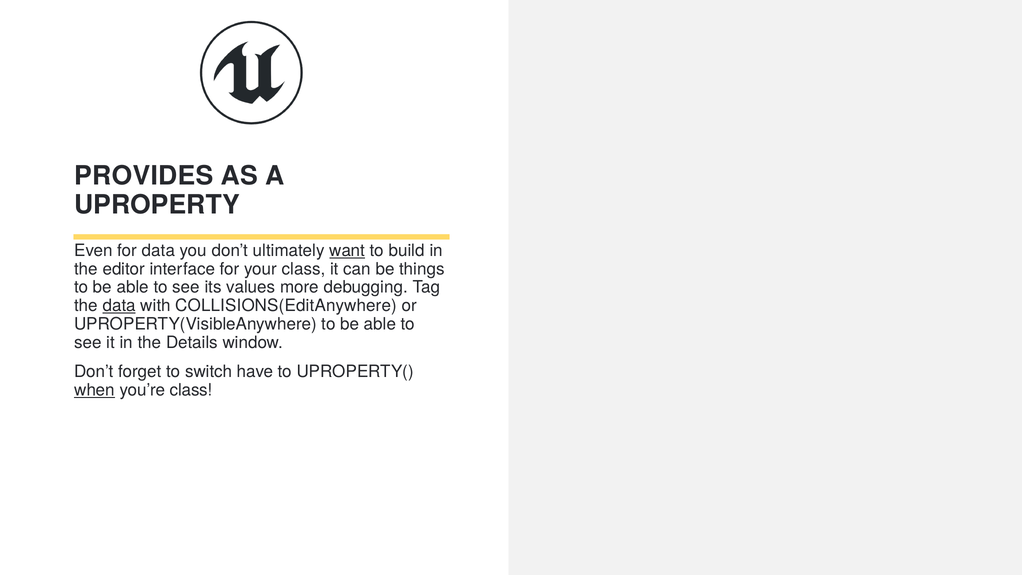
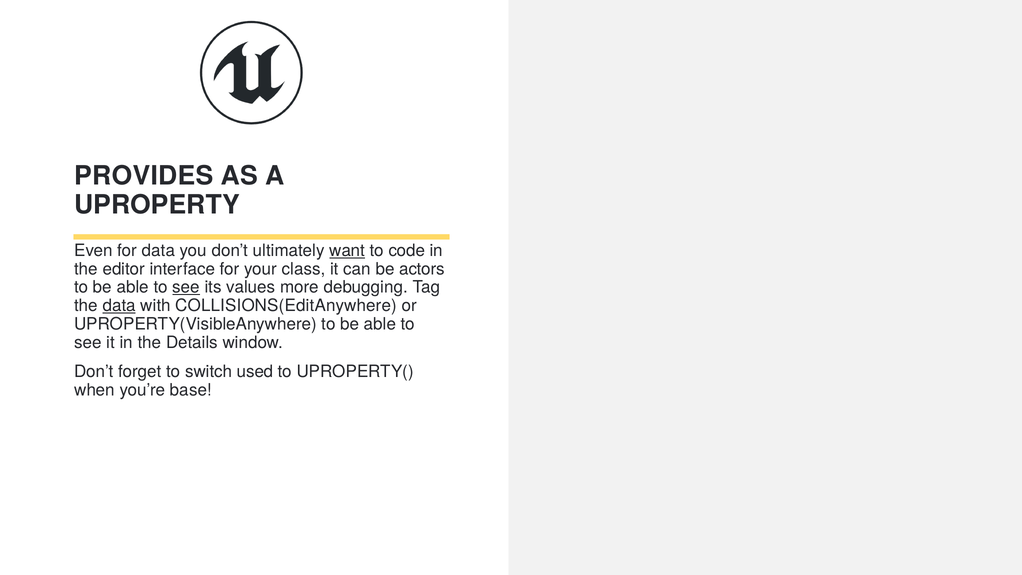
build: build -> code
things: things -> actors
see at (186, 287) underline: none -> present
have: have -> used
when underline: present -> none
you’re class: class -> base
